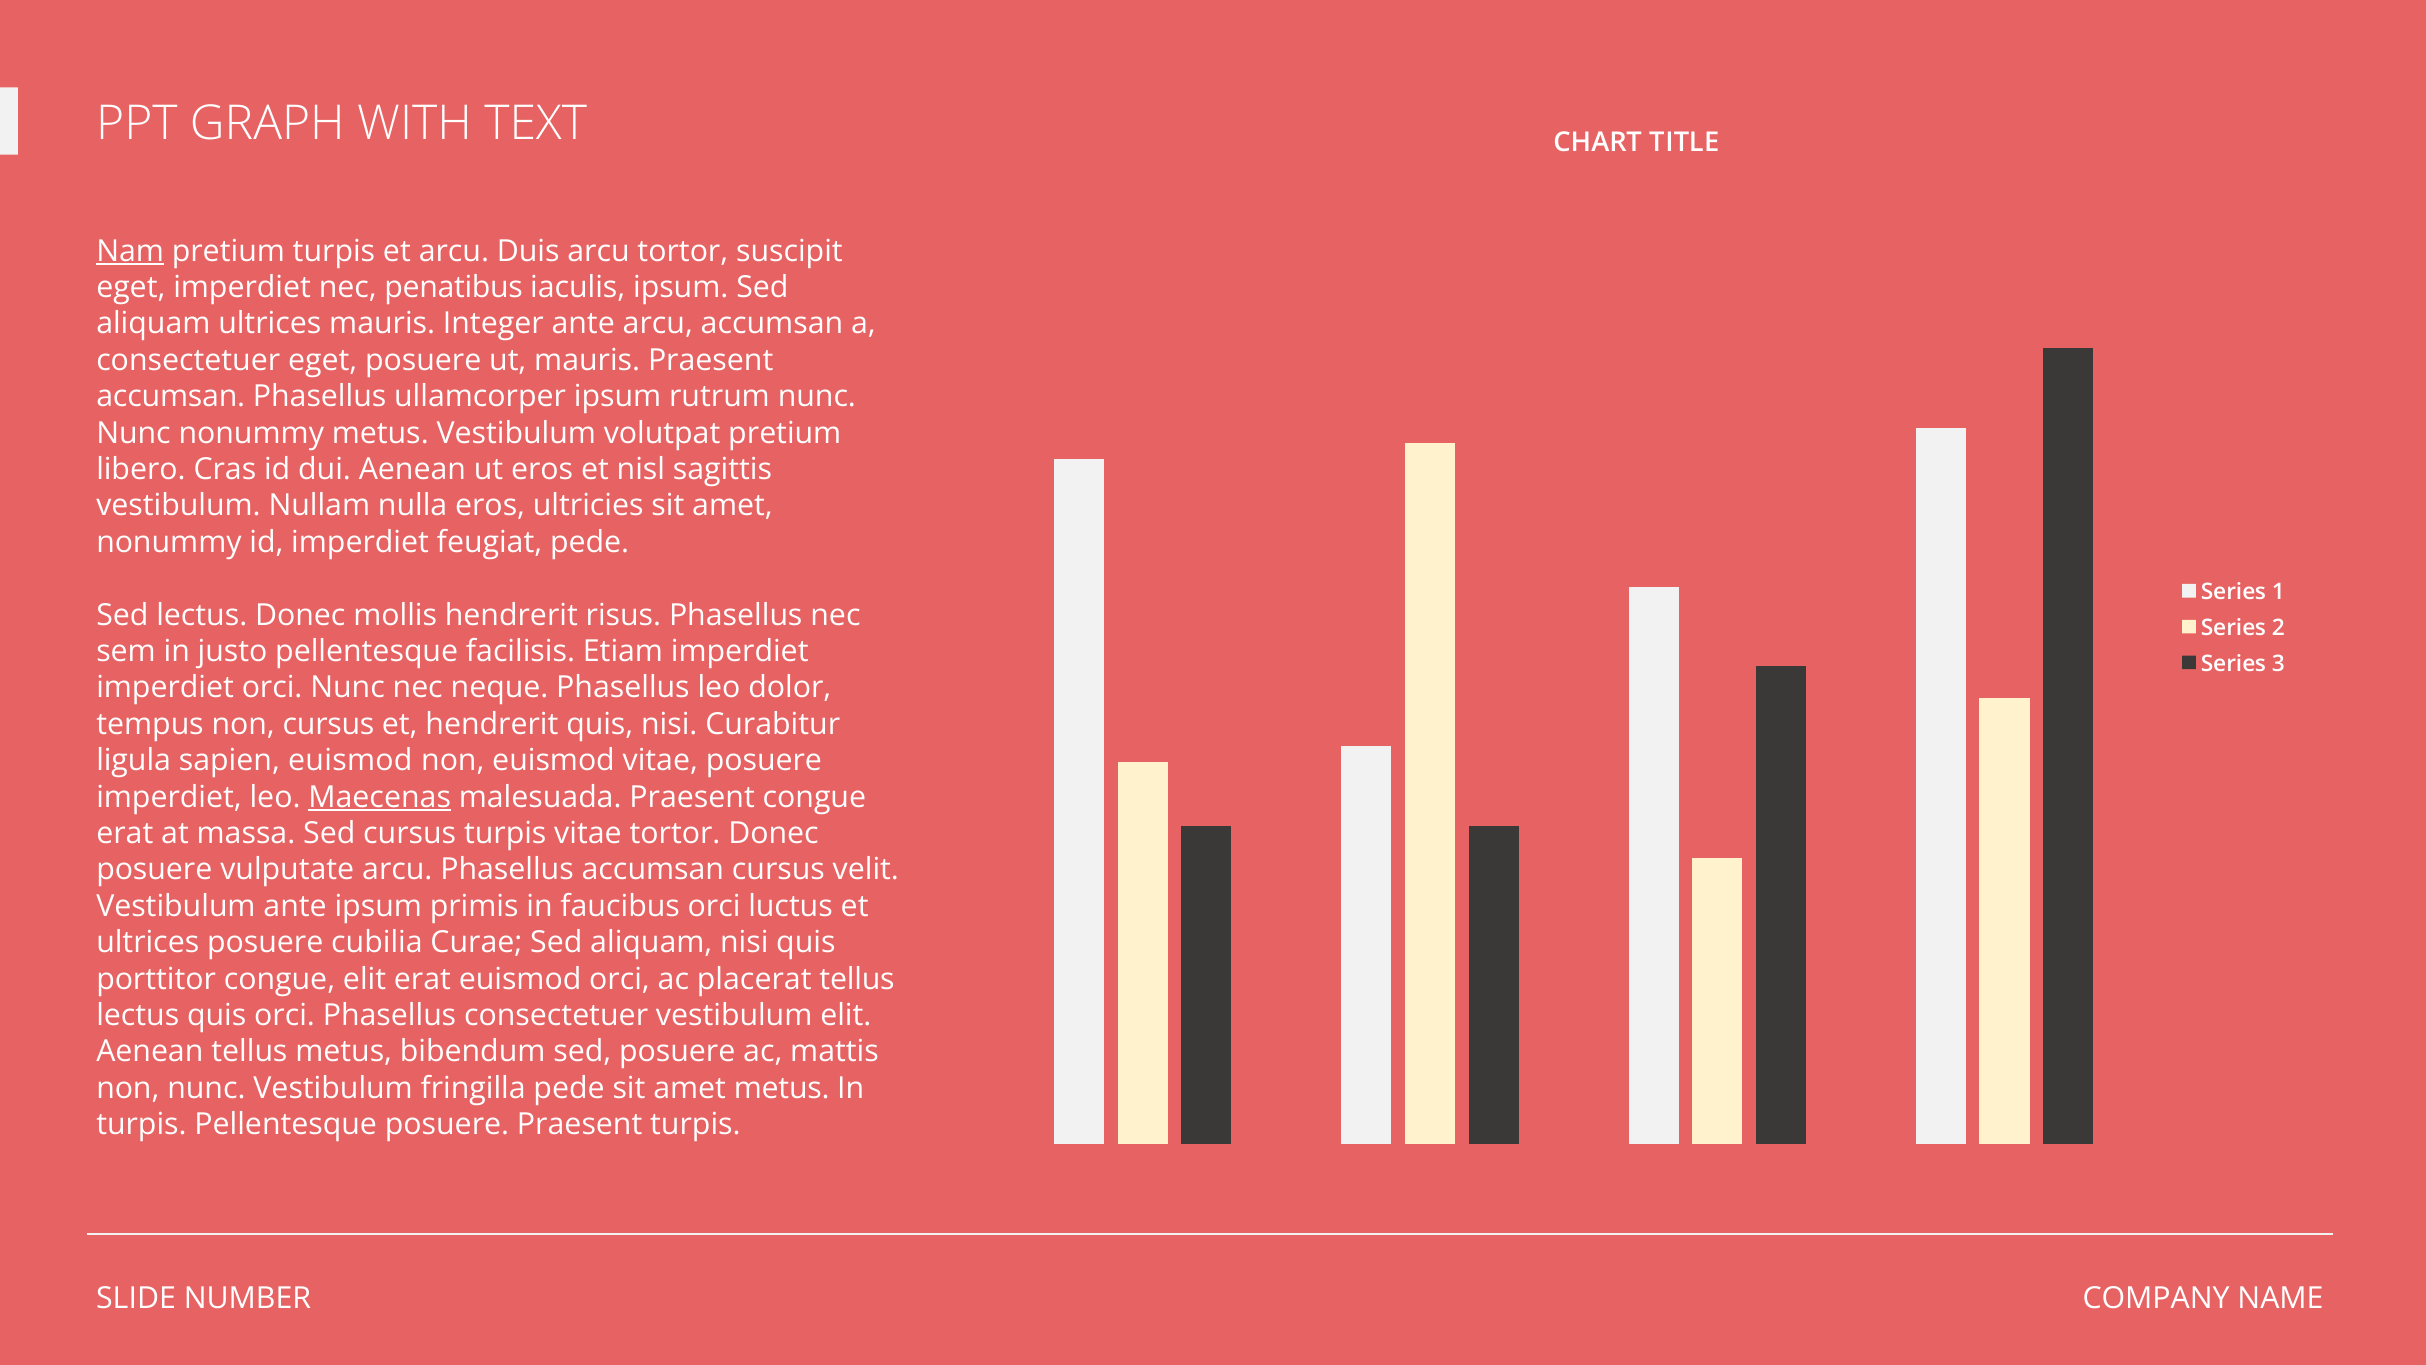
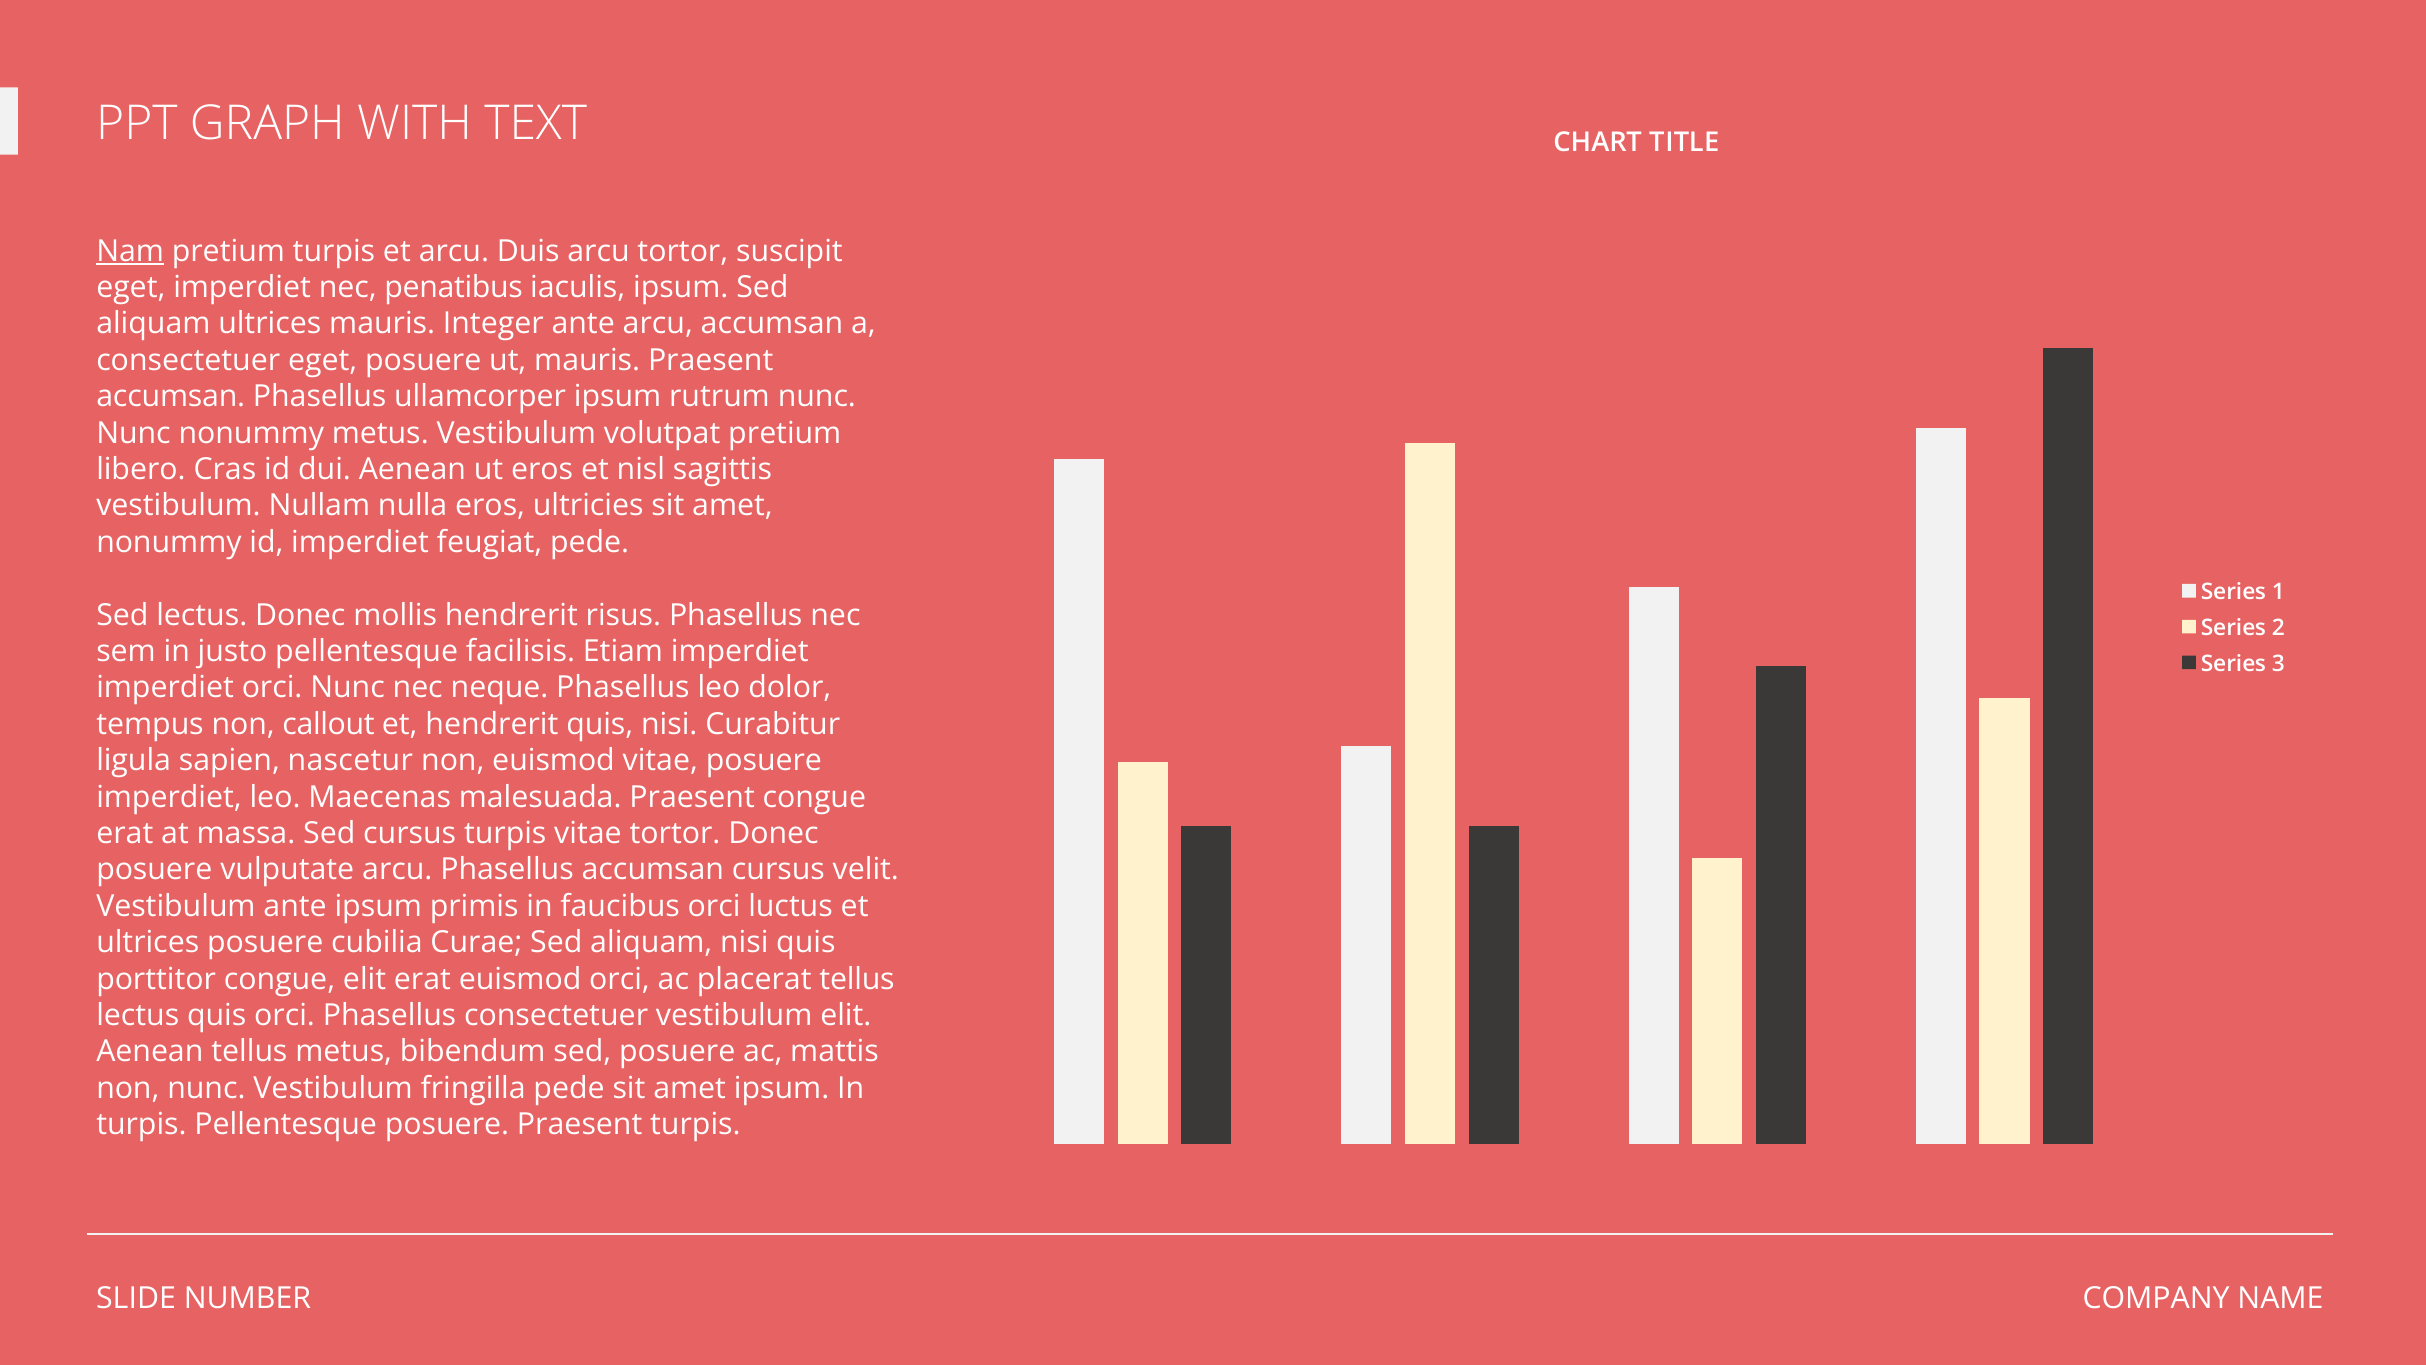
non cursus: cursus -> callout
sapien euismod: euismod -> nascetur
Maecenas underline: present -> none
amet metus: metus -> ipsum
